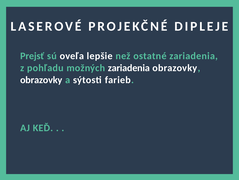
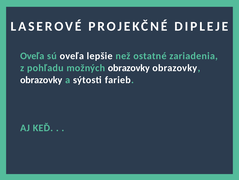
Prejsť at (32, 56): Prejsť -> Oveľa
možných zariadenia: zariadenia -> obrazovky
